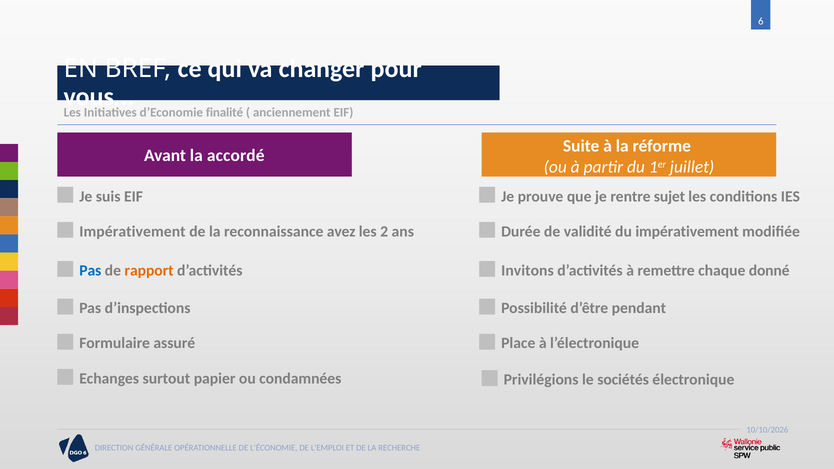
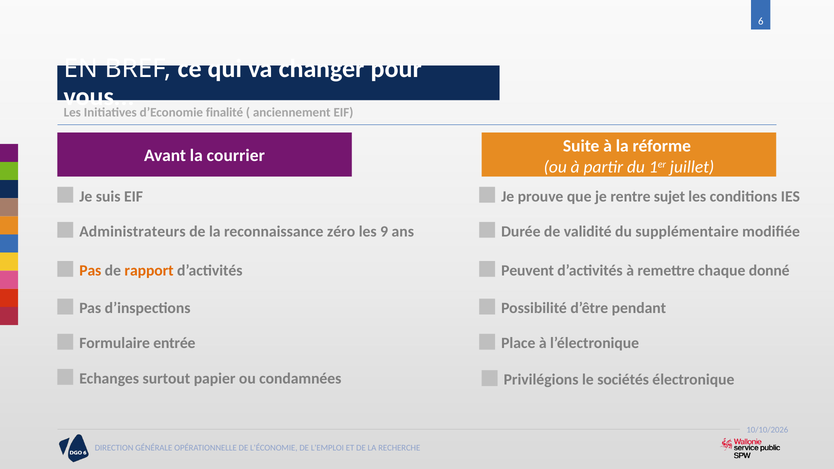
accordé: accordé -> courrier
Impérativement at (132, 232): Impérativement -> Administrateurs
avez: avez -> zéro
2: 2 -> 9
du impérativement: impérativement -> supplémentaire
Pas at (90, 271) colour: blue -> orange
Invitons: Invitons -> Peuvent
assuré: assuré -> entrée
